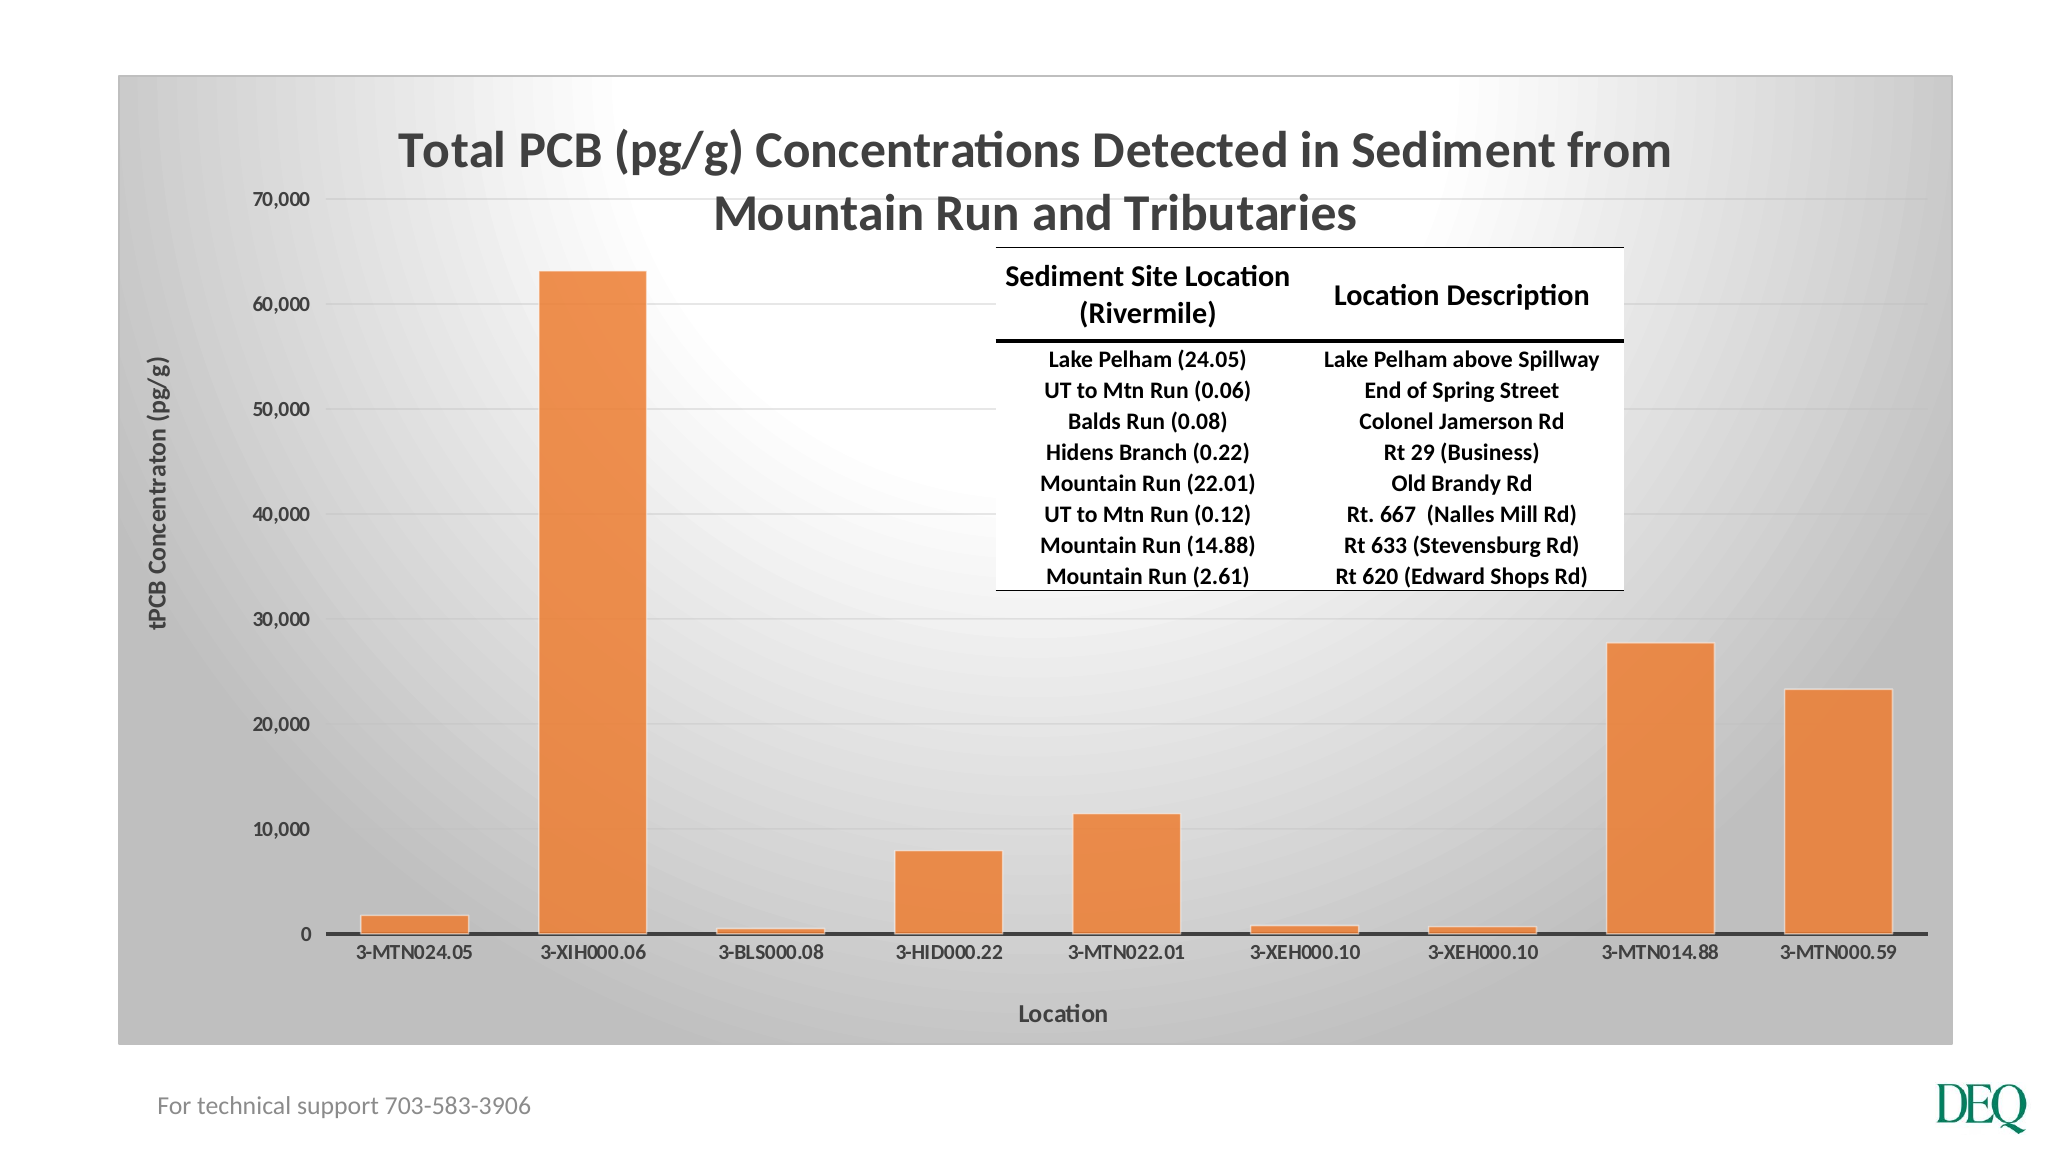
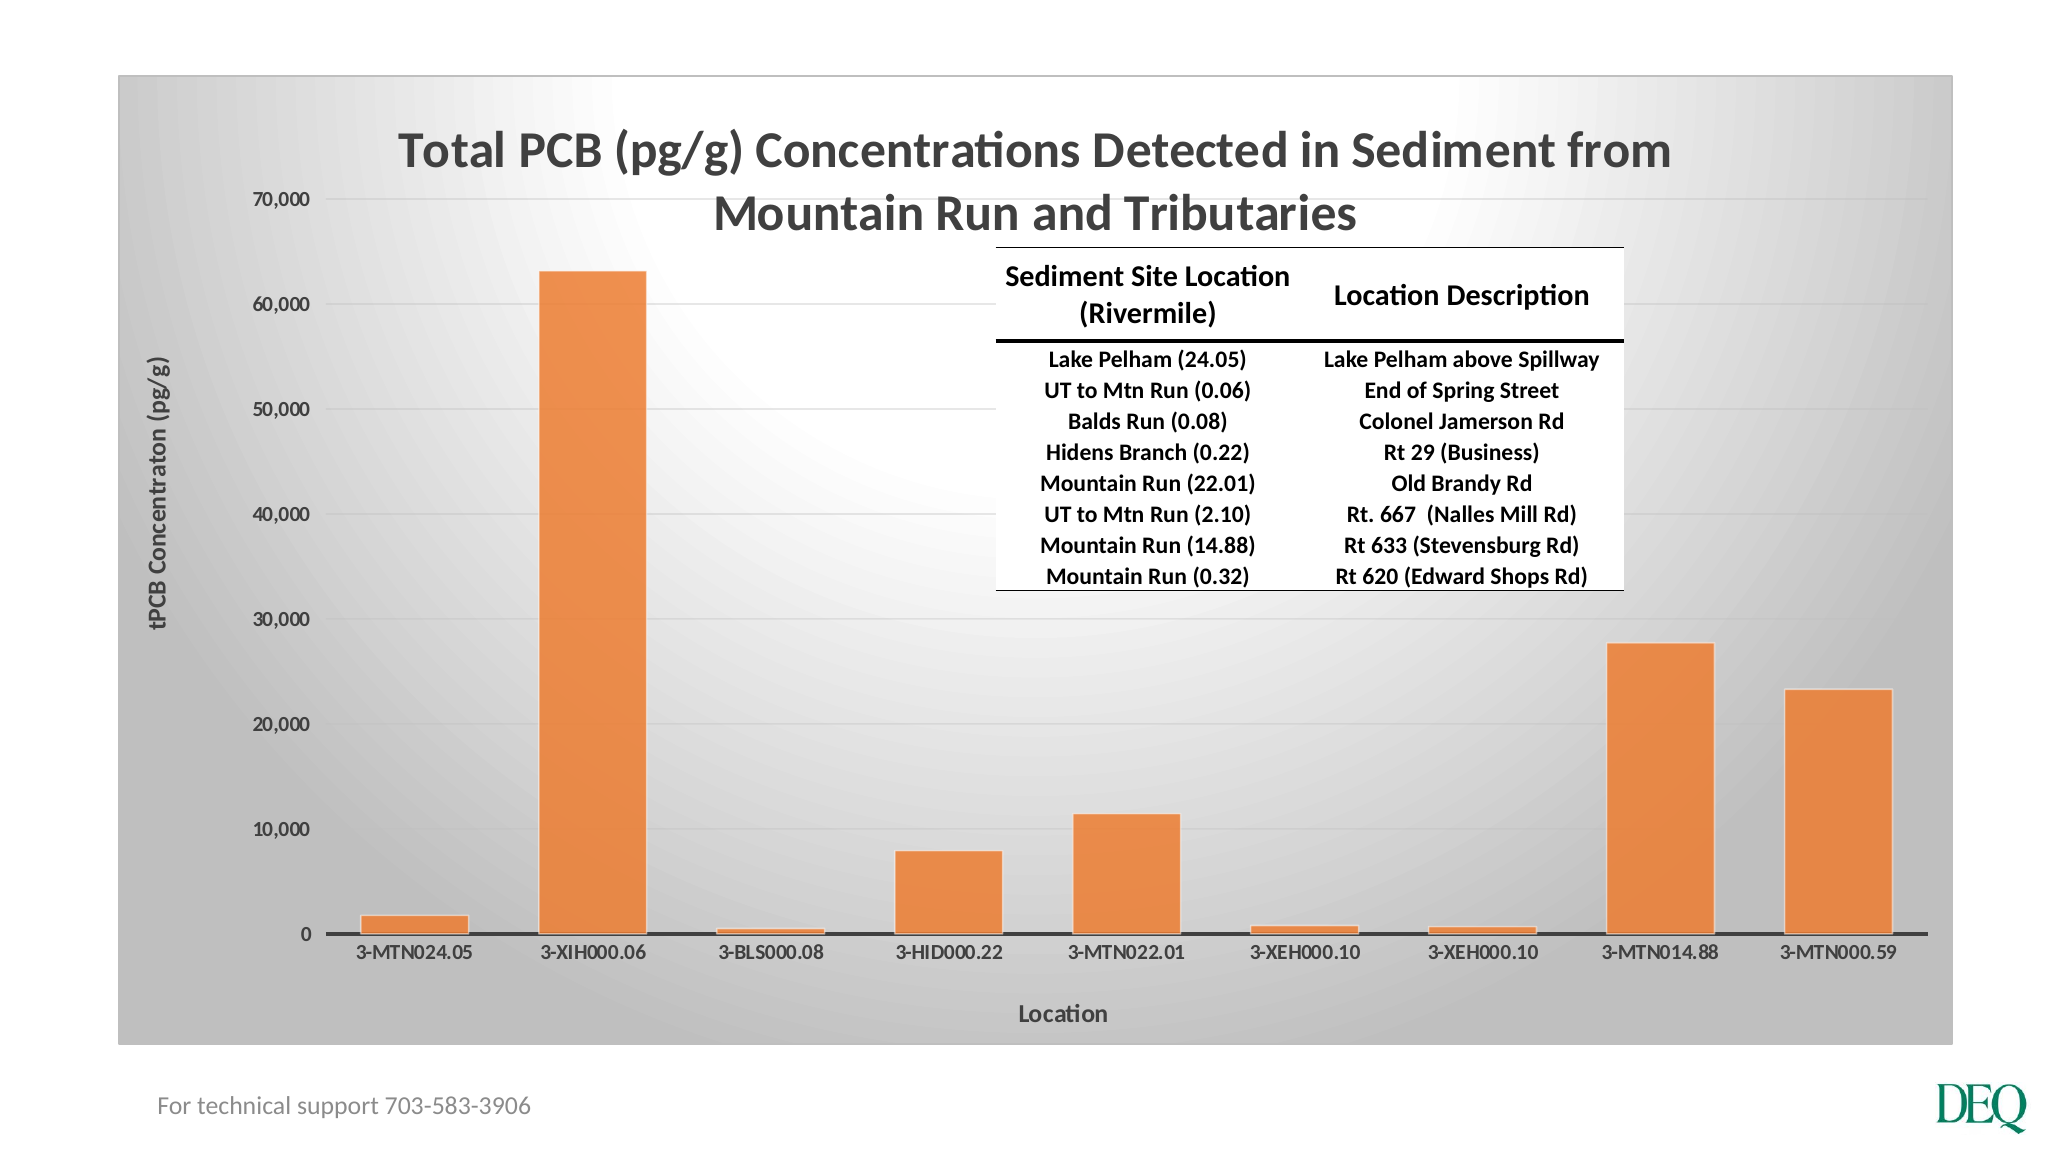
0.12: 0.12 -> 2.10
2.61: 2.61 -> 0.32
